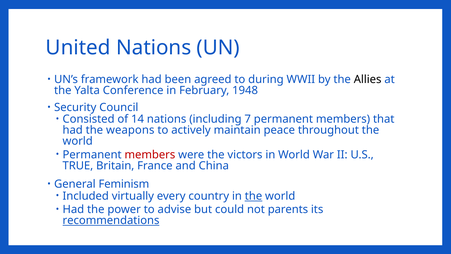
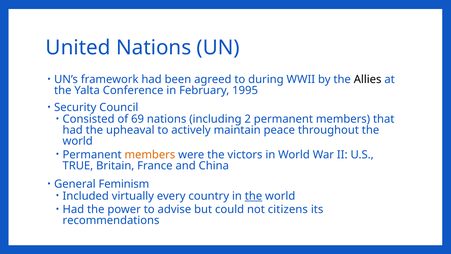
1948: 1948 -> 1995
14: 14 -> 69
7: 7 -> 2
weapons: weapons -> upheaval
members at (150, 154) colour: red -> orange
parents: parents -> citizens
recommendations underline: present -> none
